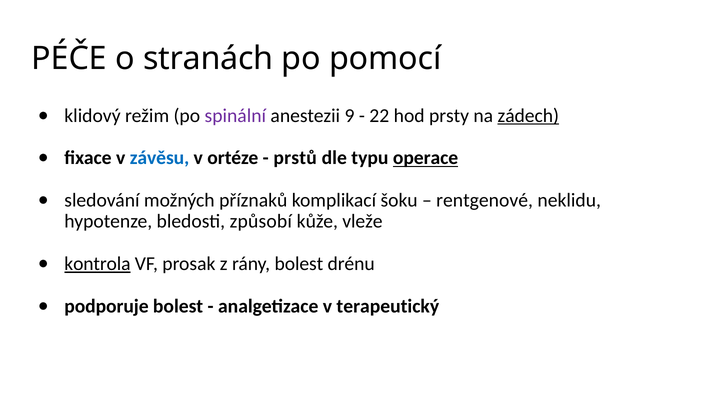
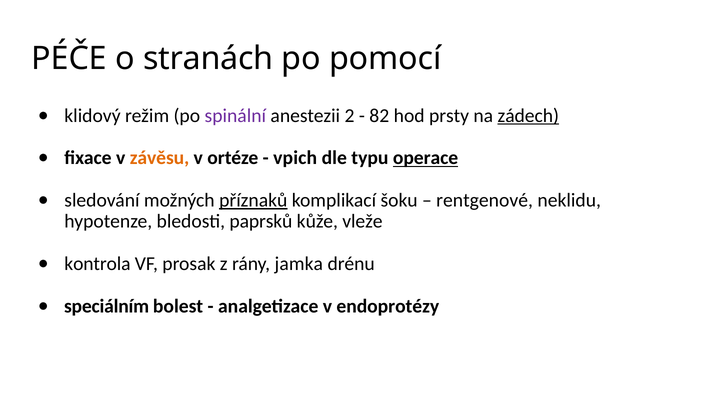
9: 9 -> 2
22: 22 -> 82
závěsu colour: blue -> orange
prstů: prstů -> vpich
příznaků underline: none -> present
způsobí: způsobí -> paprsků
kontrola underline: present -> none
rány bolest: bolest -> jamka
podporuje: podporuje -> speciálním
terapeutický: terapeutický -> endoprotézy
